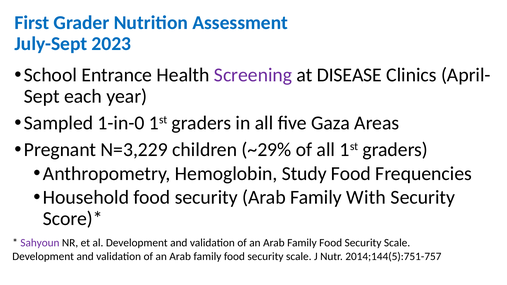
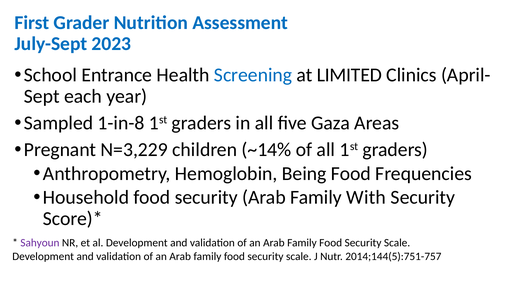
Screening colour: purple -> blue
DISEASE: DISEASE -> LIMITED
1-in-0: 1-in-0 -> 1-in-8
~29%: ~29% -> ~14%
Study: Study -> Being
